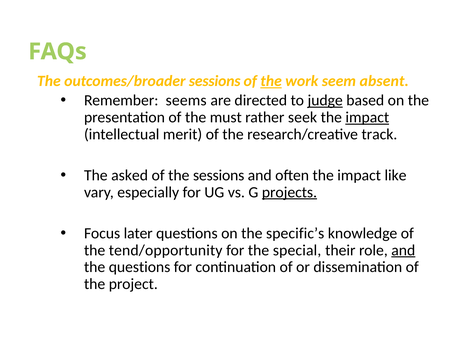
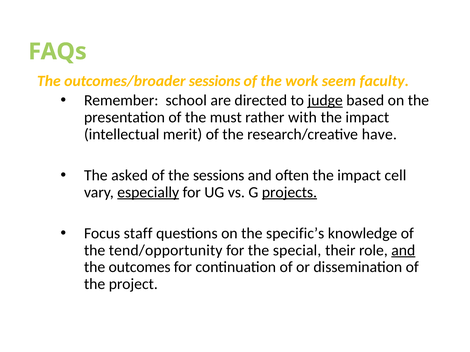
the at (271, 81) underline: present -> none
absent: absent -> faculty
seems: seems -> school
seek: seek -> with
impact at (367, 117) underline: present -> none
track: track -> have
like: like -> cell
especially underline: none -> present
later: later -> staff
the questions: questions -> outcomes
